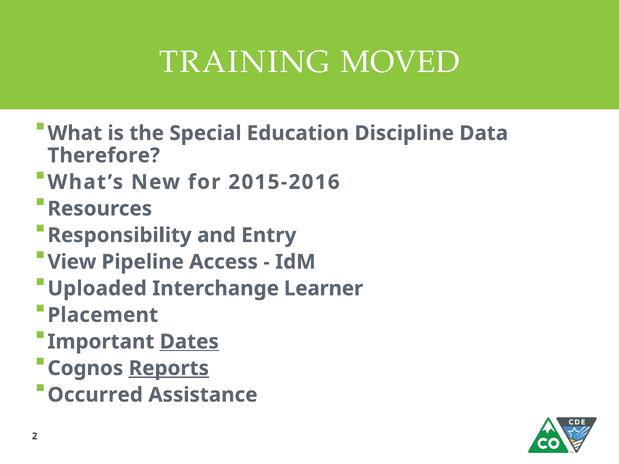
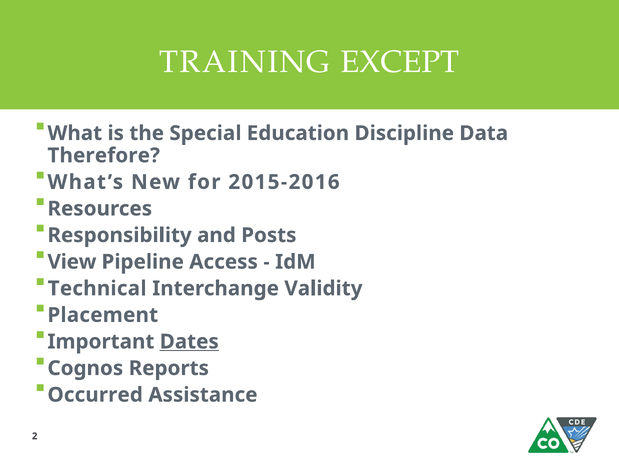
MOVED: MOVED -> EXCEPT
Entry: Entry -> Posts
Uploaded: Uploaded -> Technical
Learner: Learner -> Validity
Reports underline: present -> none
